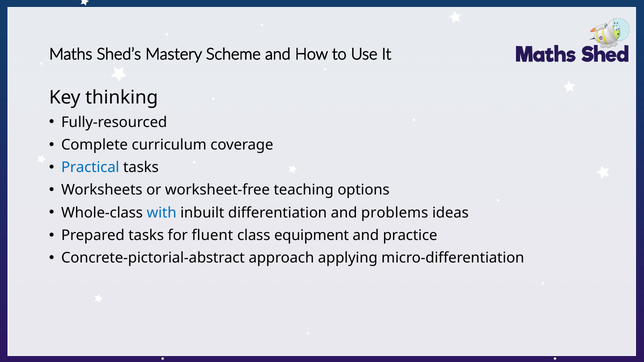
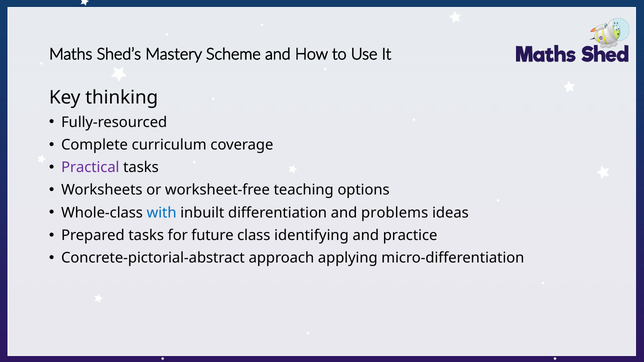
Practical colour: blue -> purple
fluent: fluent -> future
equipment: equipment -> identifying
